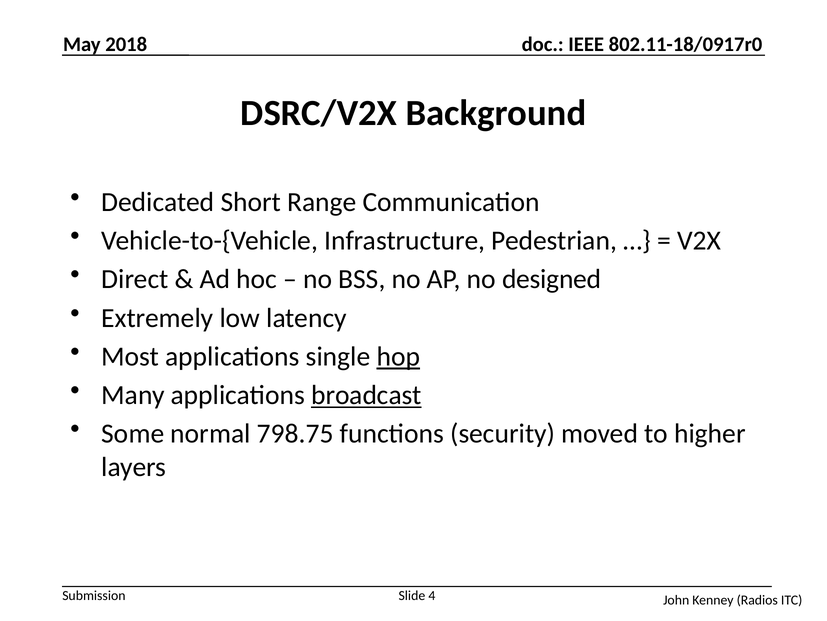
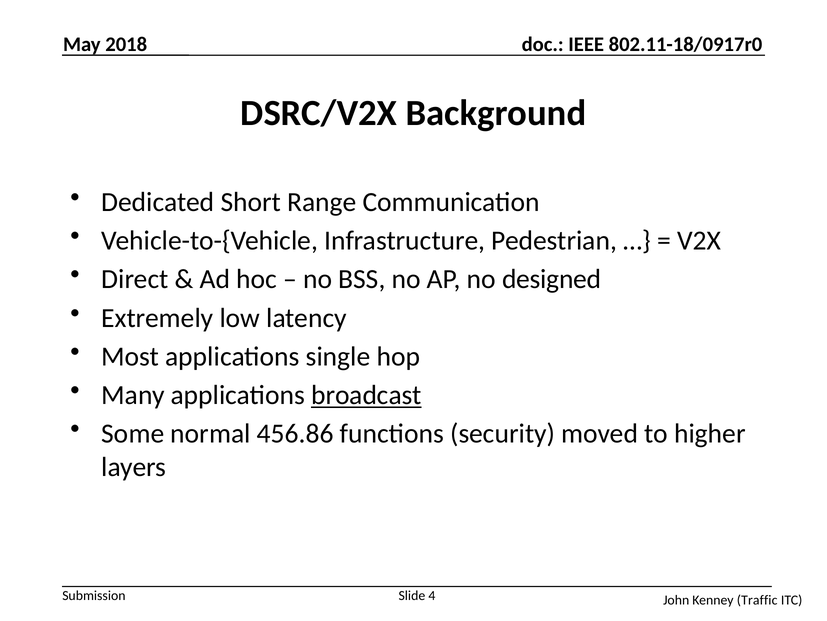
hop underline: present -> none
798.75: 798.75 -> 456.86
Radios: Radios -> Traffic
